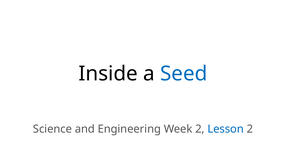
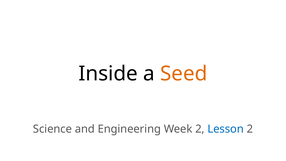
Seed colour: blue -> orange
